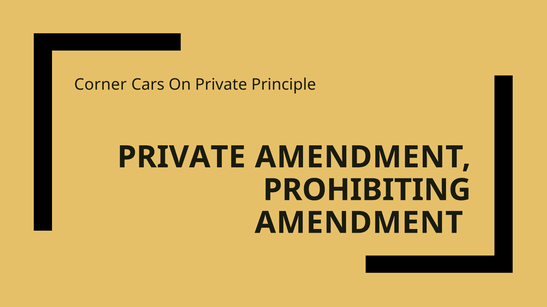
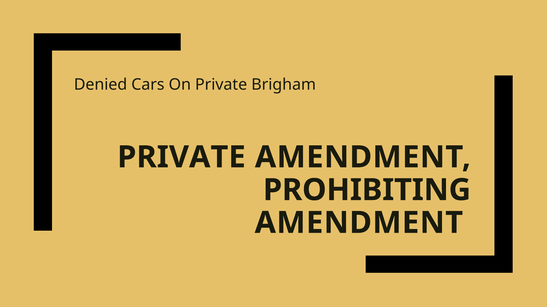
Corner: Corner -> Denied
Principle: Principle -> Brigham
